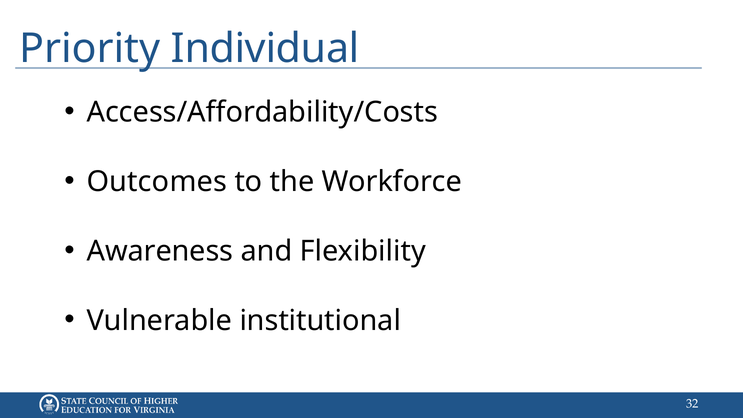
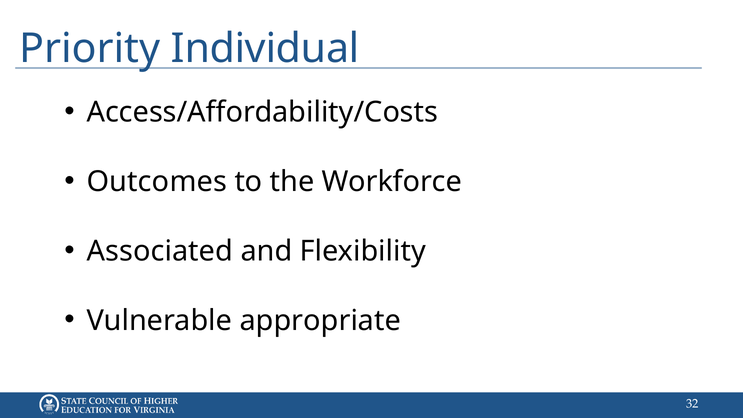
Awareness: Awareness -> Associated
institutional: institutional -> appropriate
